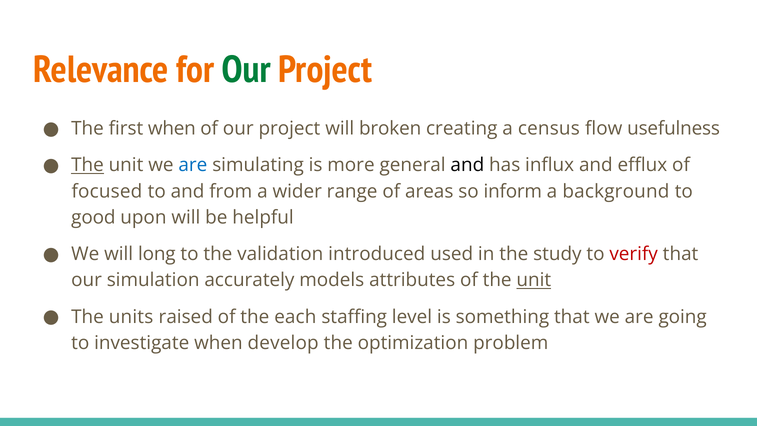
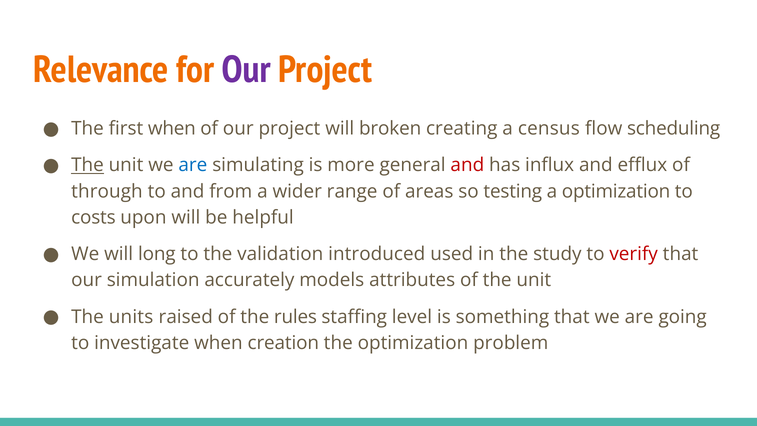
Our at (246, 70) colour: green -> purple
usefulness: usefulness -> scheduling
and at (467, 165) colour: black -> red
focused: focused -> through
inform: inform -> testing
a background: background -> optimization
good: good -> costs
unit at (534, 280) underline: present -> none
each: each -> rules
develop: develop -> creation
